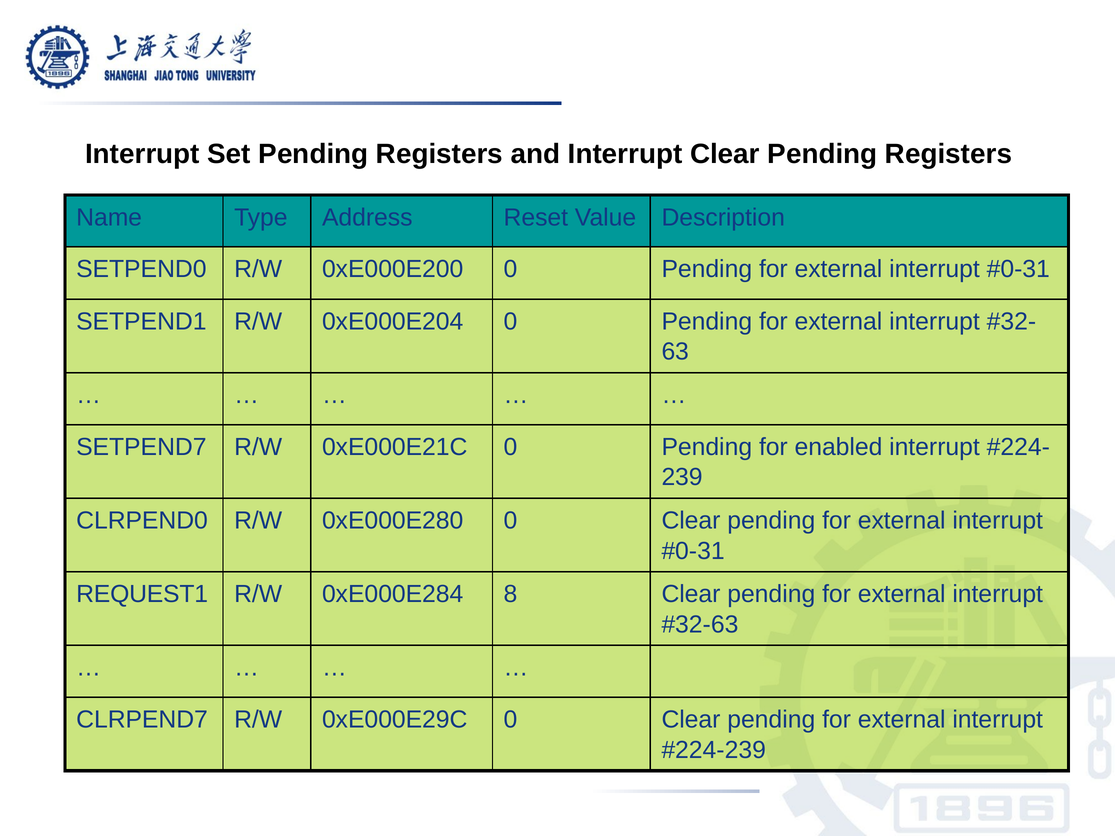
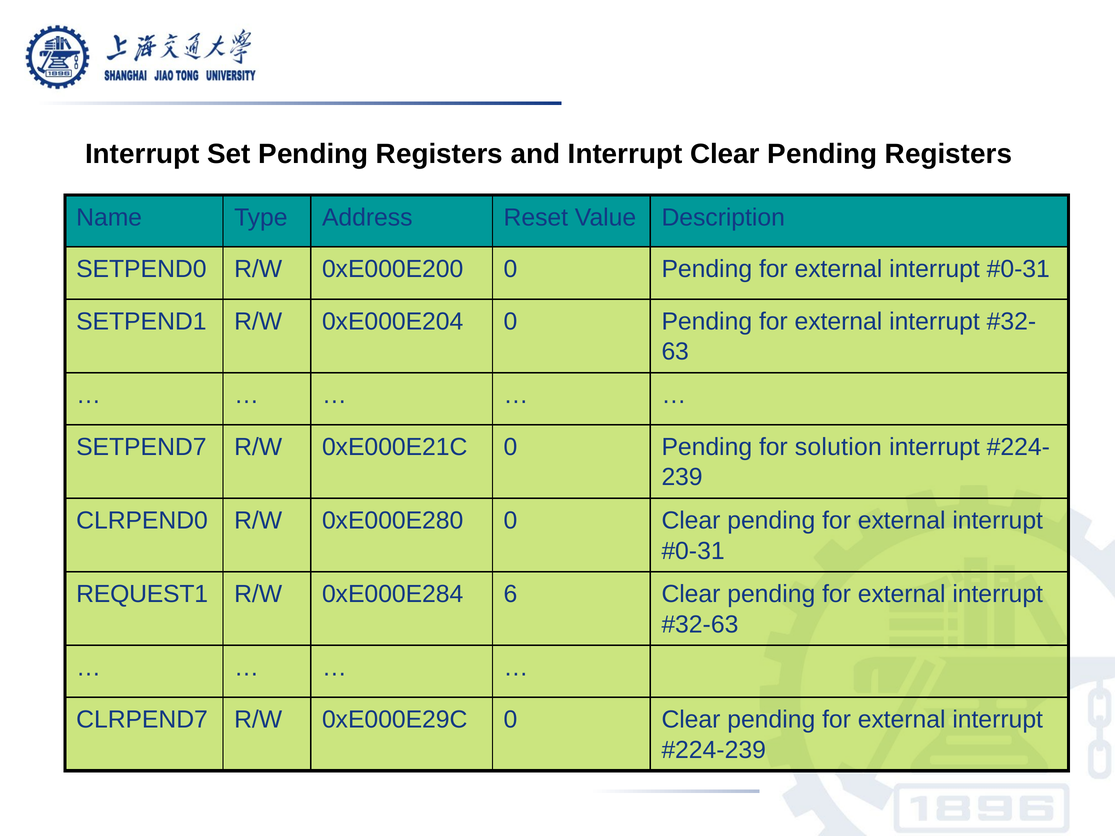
enabled: enabled -> solution
8: 8 -> 6
